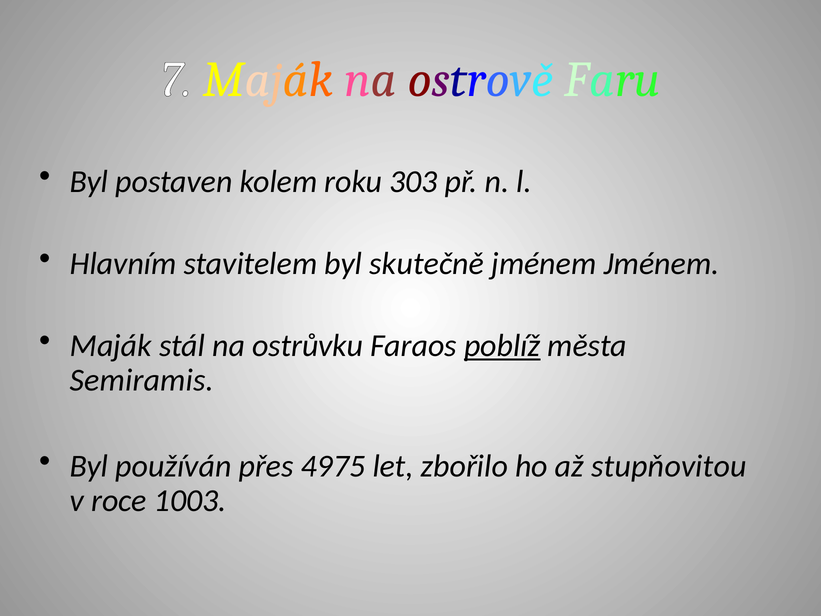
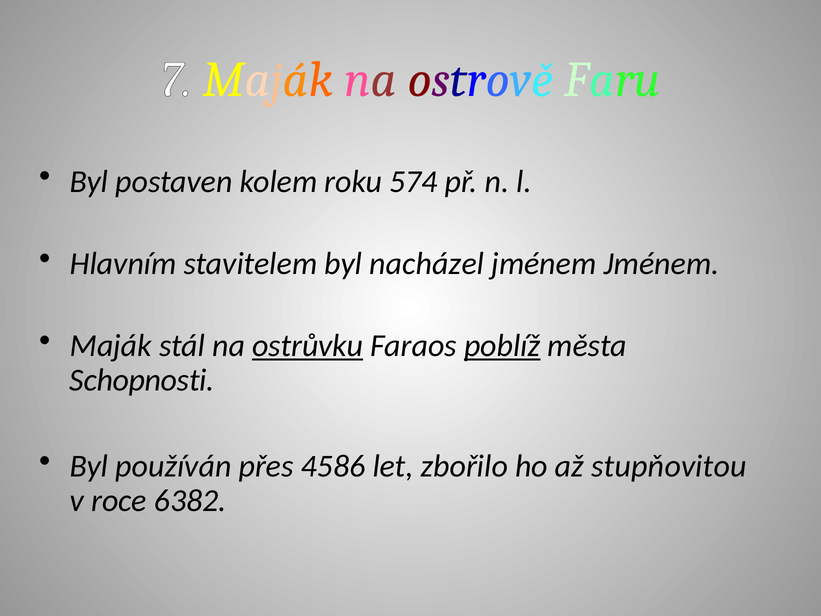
303: 303 -> 574
skutečně: skutečně -> nacházel
ostrůvku underline: none -> present
Semiramis: Semiramis -> Schopnosti
4975: 4975 -> 4586
1003: 1003 -> 6382
